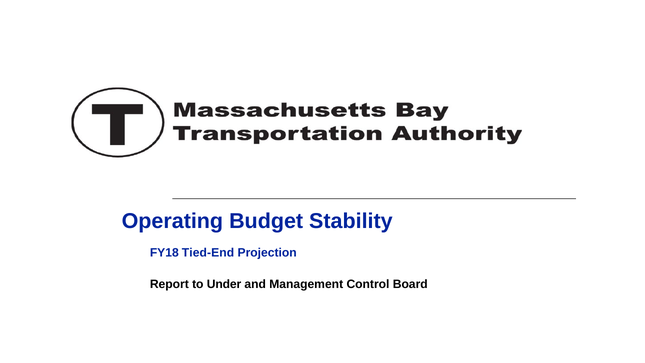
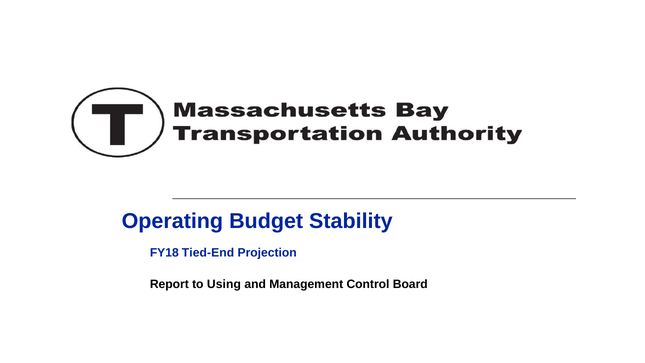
Under: Under -> Using
